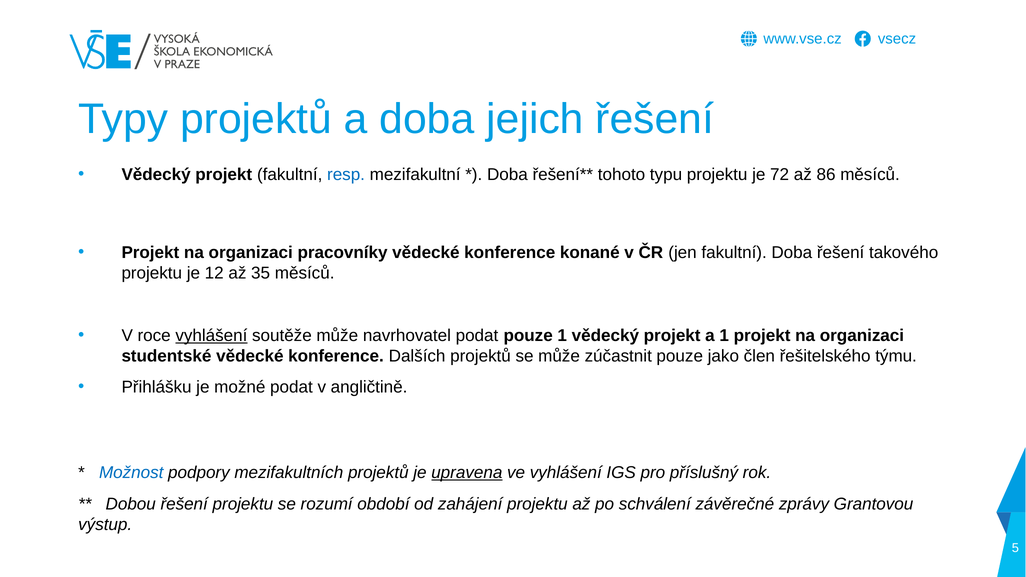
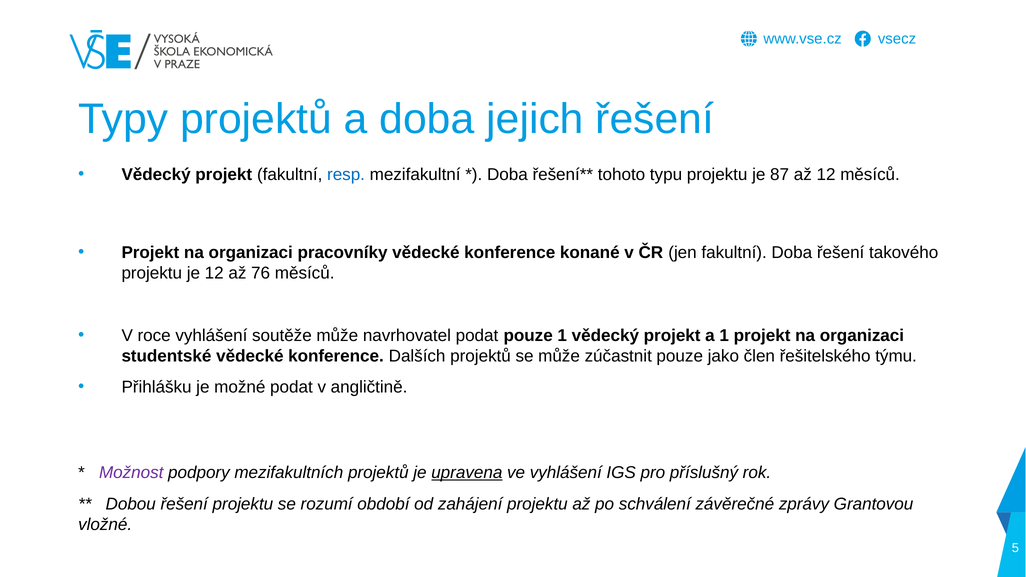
72: 72 -> 87
až 86: 86 -> 12
35: 35 -> 76
vyhlášení at (211, 336) underline: present -> none
Možnost colour: blue -> purple
výstup: výstup -> vložné
